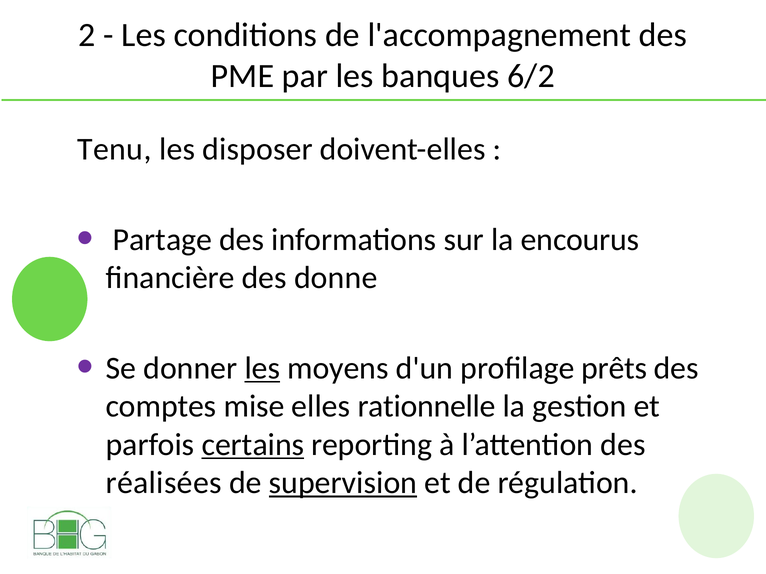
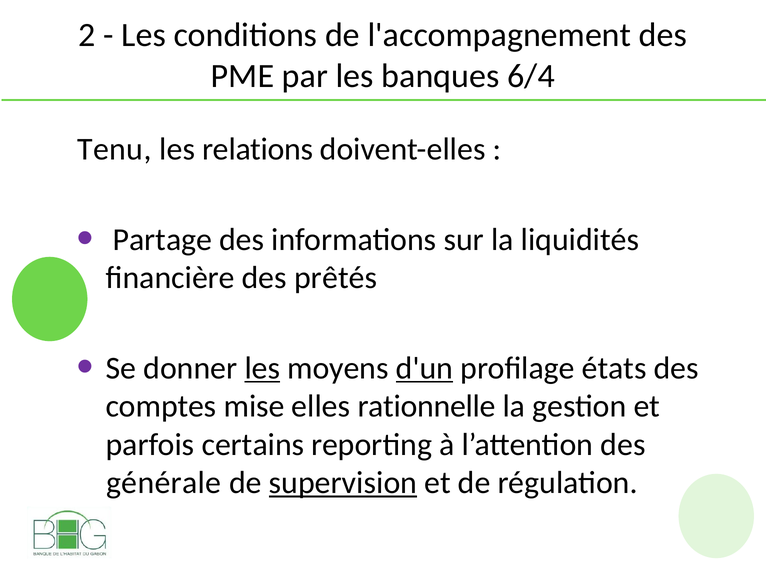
6/2: 6/2 -> 6/4
disposer: disposer -> relations
encourus: encourus -> liquidités
donne: donne -> prêtés
d'un underline: none -> present
prêts: prêts -> états
certains underline: present -> none
réalisées: réalisées -> générale
